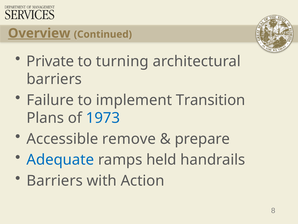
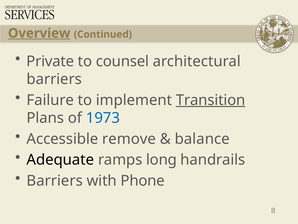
turning: turning -> counsel
Transition underline: none -> present
prepare: prepare -> balance
Adequate colour: blue -> black
held: held -> long
Action: Action -> Phone
